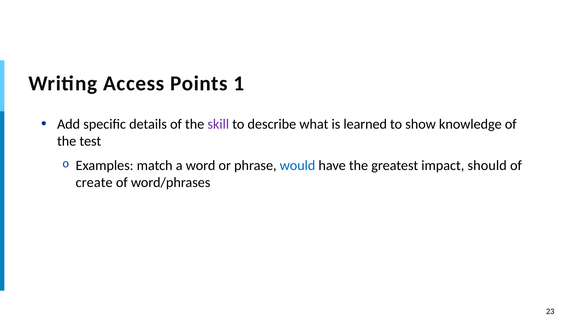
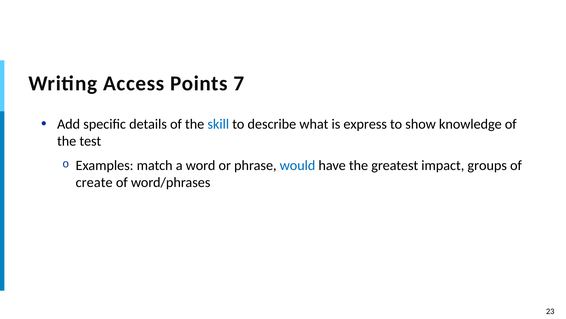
1: 1 -> 7
skill colour: purple -> blue
learned: learned -> express
should: should -> groups
